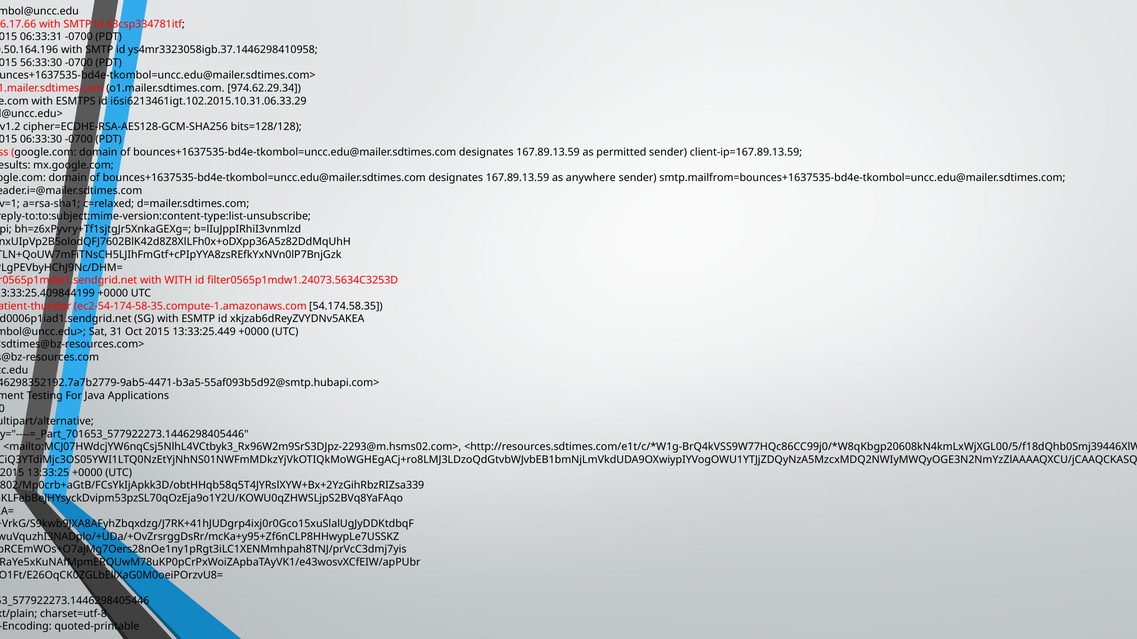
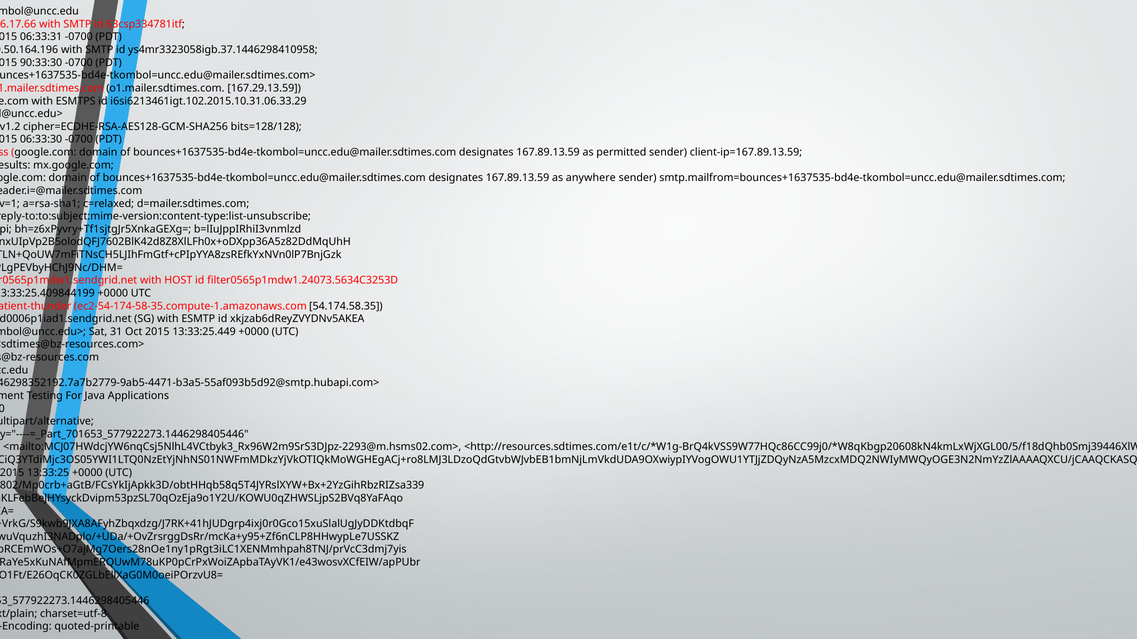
56:33:30: 56:33:30 -> 90:33:30
974.62.29.34: 974.62.29.34 -> 167.29.13.59
with WITH: WITH -> HOST
